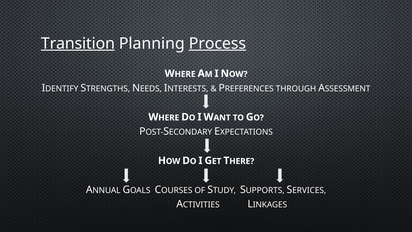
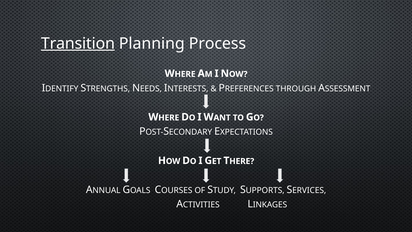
Process underline: present -> none
